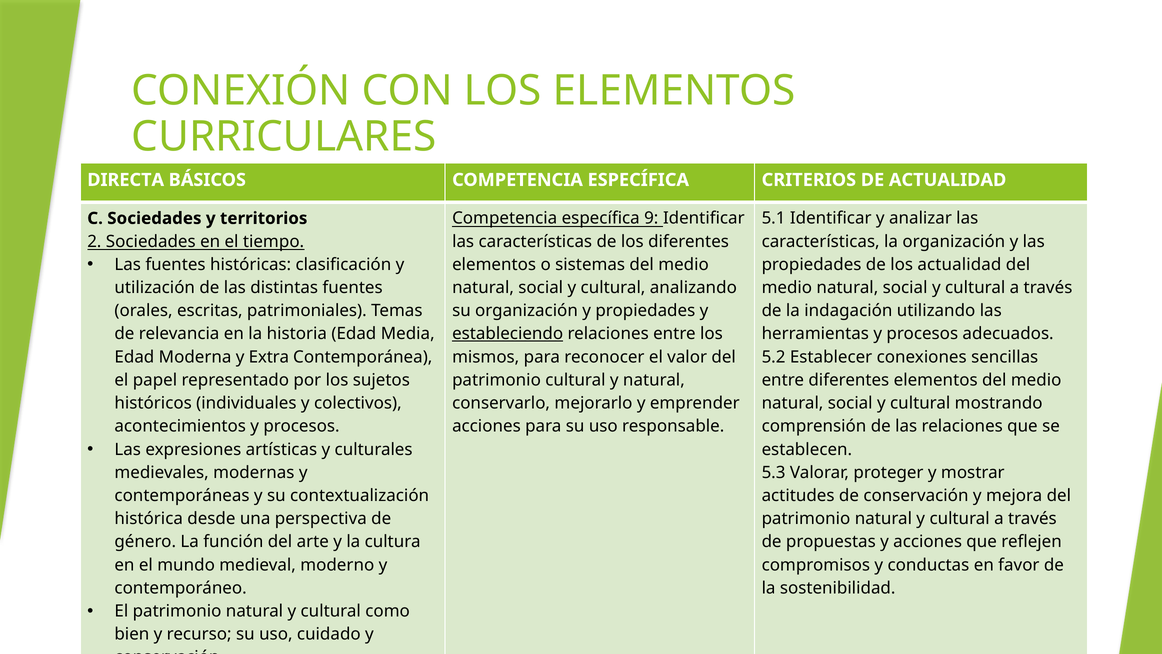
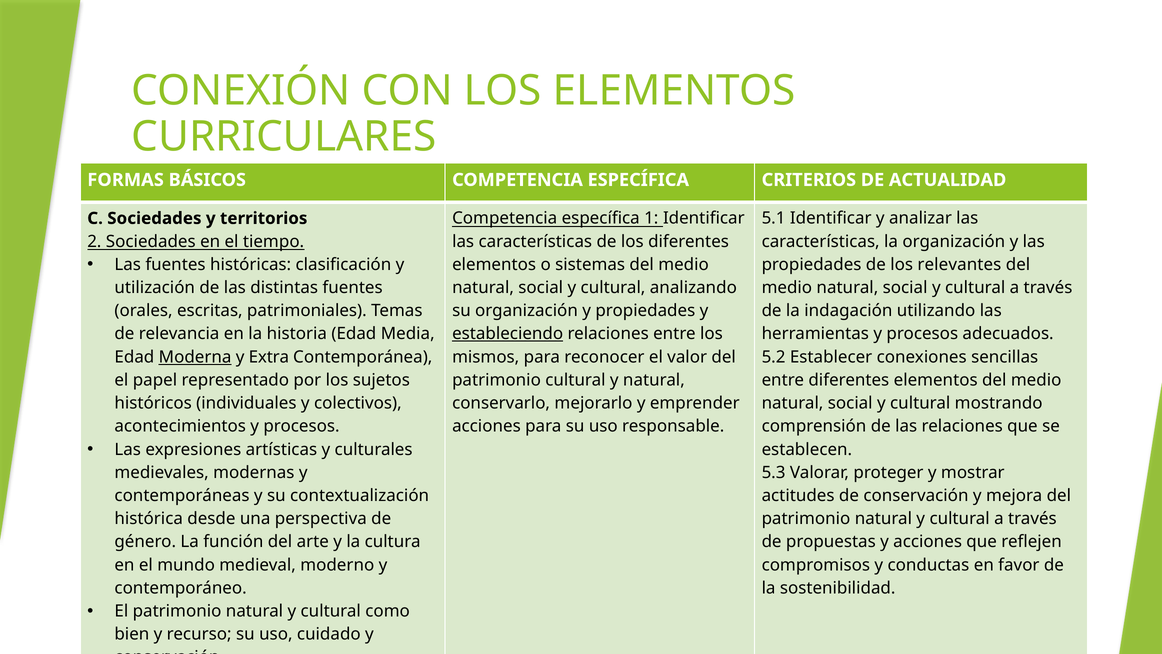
DIRECTA: DIRECTA -> FORMAS
9: 9 -> 1
los actualidad: actualidad -> relevantes
Moderna underline: none -> present
